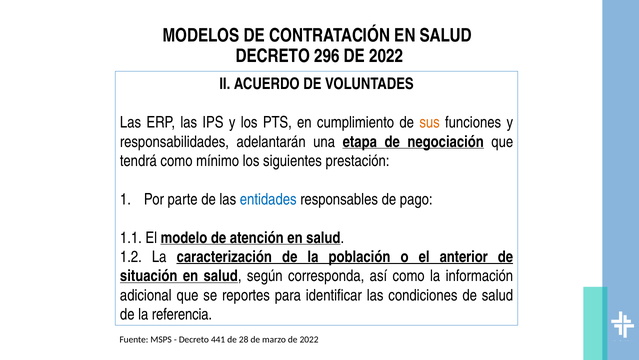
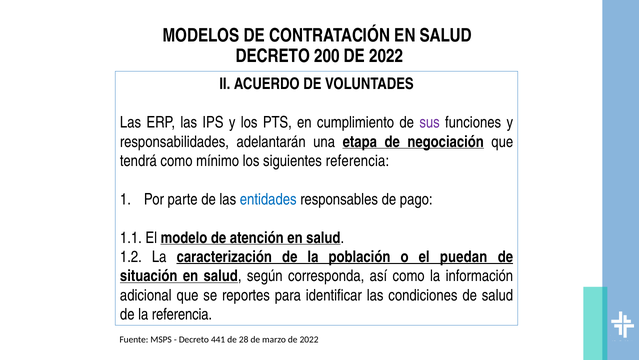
296: 296 -> 200
sus colour: orange -> purple
siguientes prestación: prestación -> referencia
anterior: anterior -> puedan
